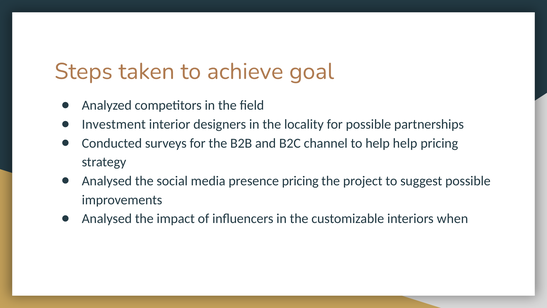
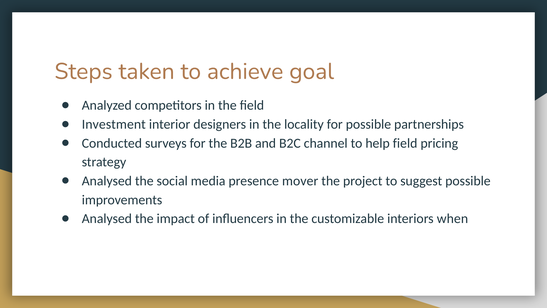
help help: help -> field
presence pricing: pricing -> mover
